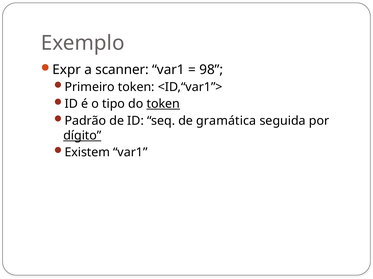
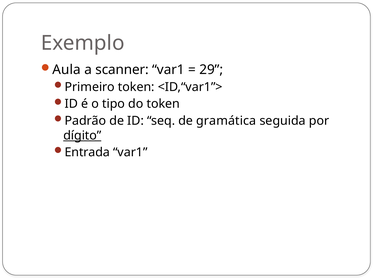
Expr: Expr -> Aula
98: 98 -> 29
token at (163, 104) underline: present -> none
Existem: Existem -> Entrada
